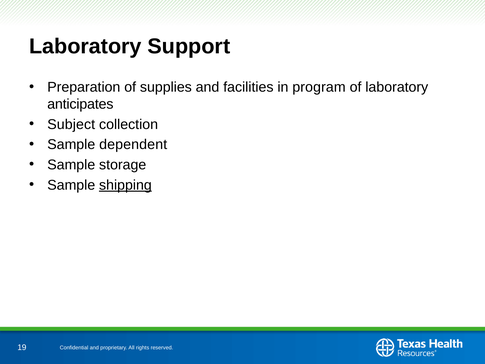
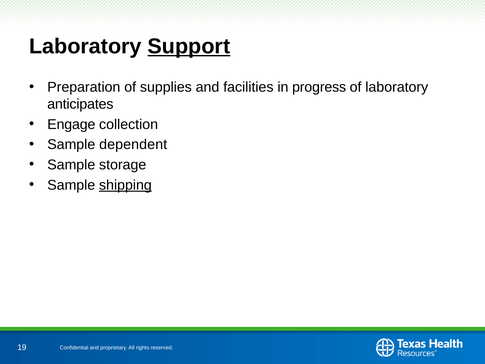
Support underline: none -> present
program: program -> progress
Subject: Subject -> Engage
